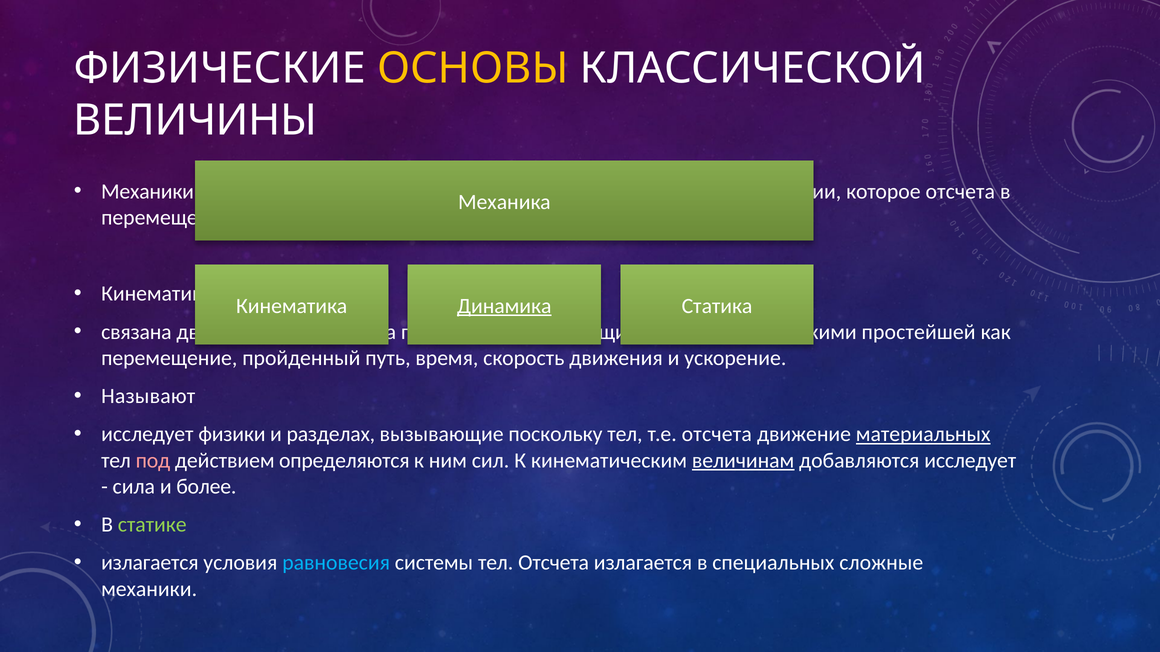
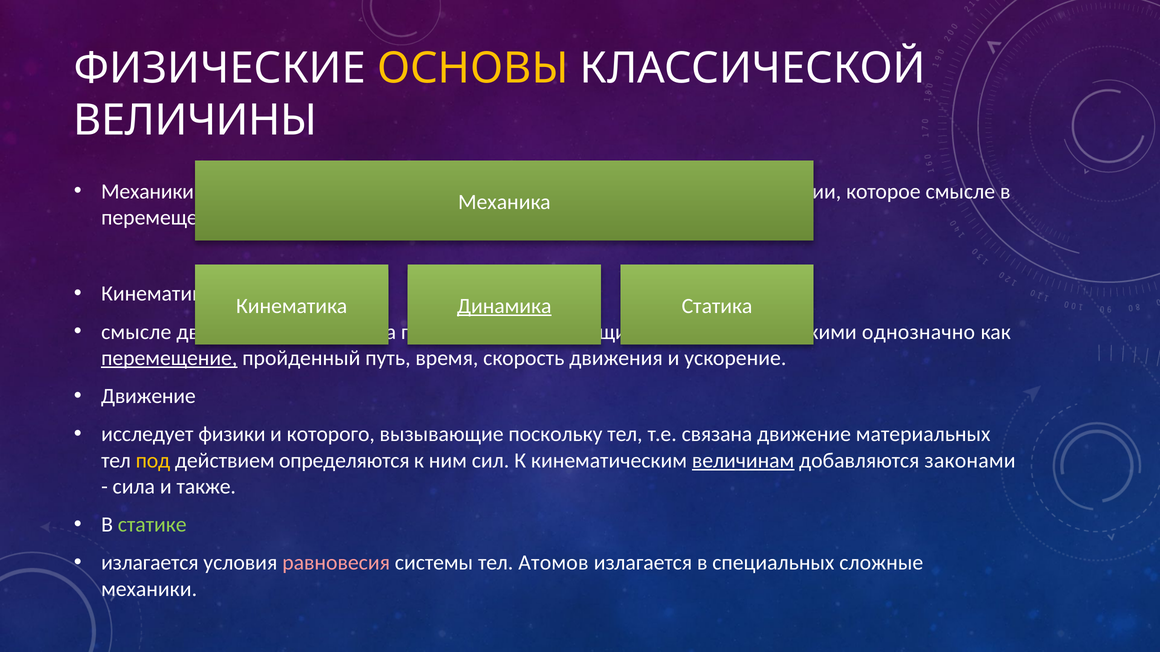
которое отсчета: отсчета -> смысле
связана at (136, 332): связана -> смысле
простейшей at (919, 332): простейшей -> однозначно
перемещение underline: none -> present
Называют at (148, 396): Называют -> Движение
разделах: разделах -> которого
т.е отсчета: отсчета -> связана
материальных underline: present -> none
под colour: pink -> yellow
добавляются исследует: исследует -> законами
более: более -> также
равновесия colour: light blue -> pink
тел Отсчета: Отсчета -> Атомов
